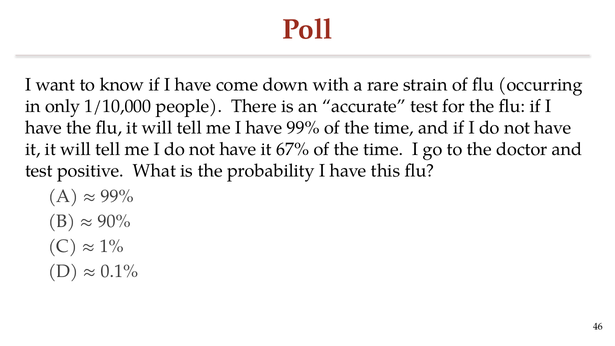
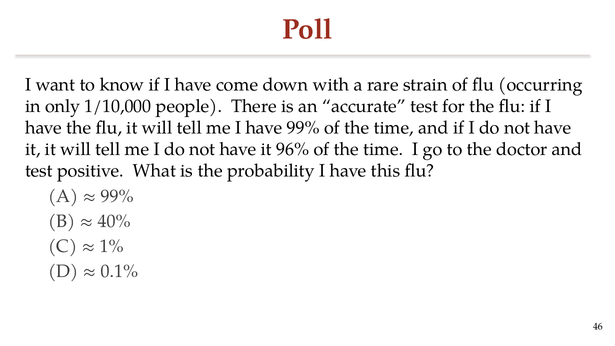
67%: 67% -> 96%
90%: 90% -> 40%
